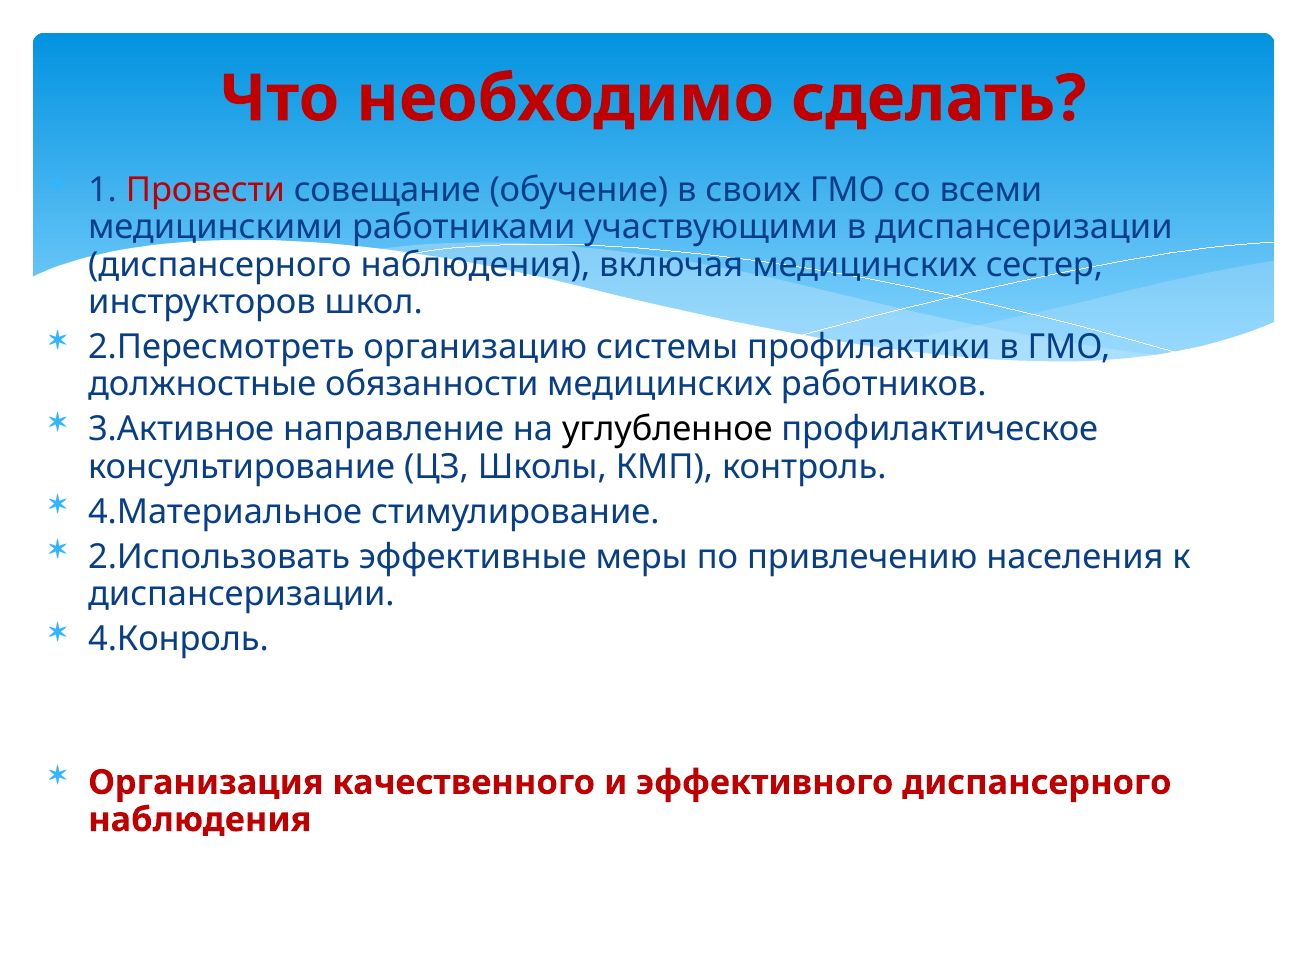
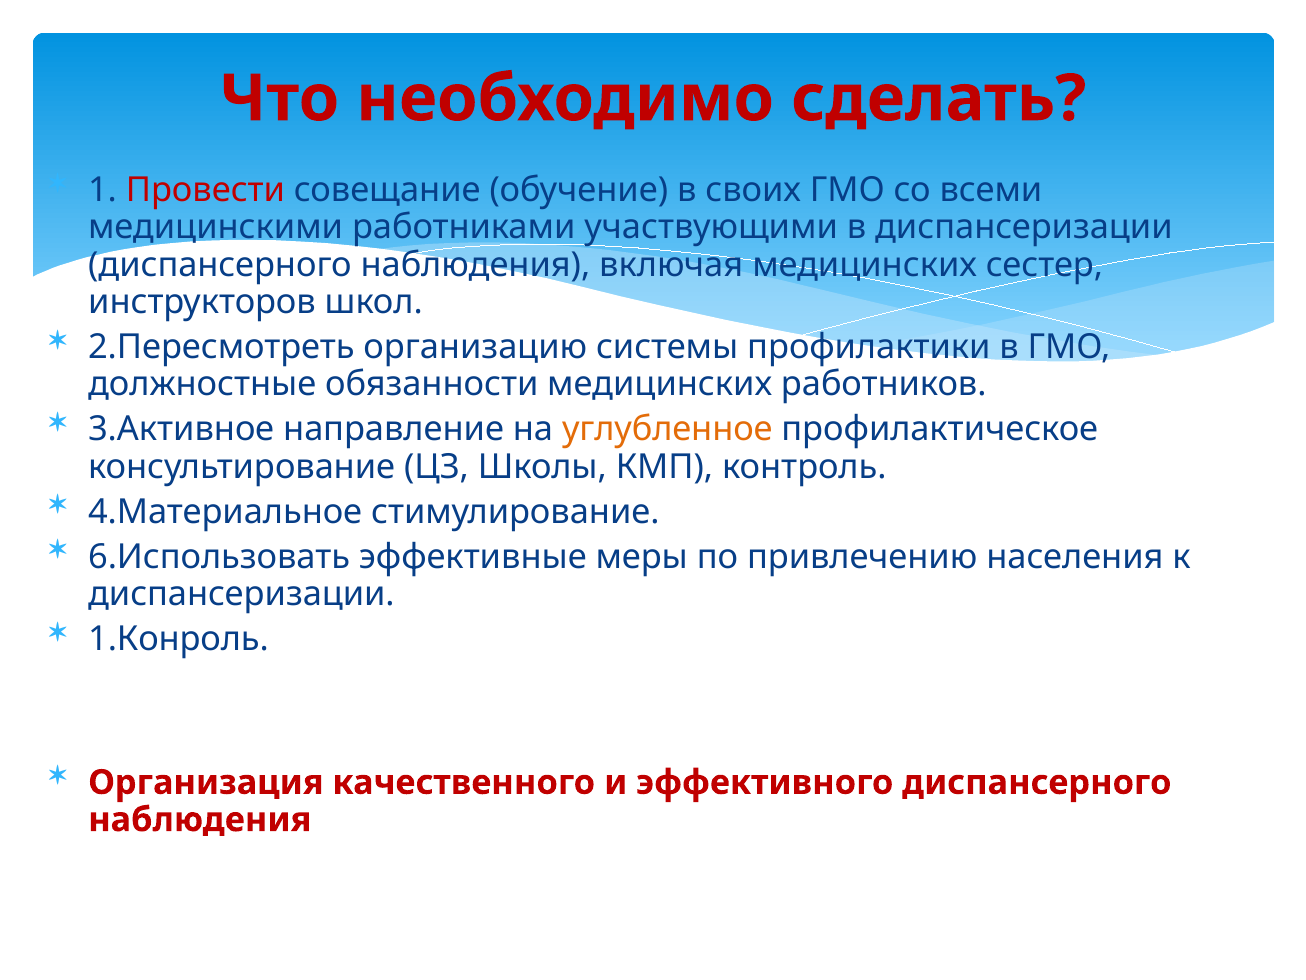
углубленное colour: black -> orange
2.Использовать: 2.Использовать -> 6.Использовать
4.Конроль: 4.Конроль -> 1.Конроль
